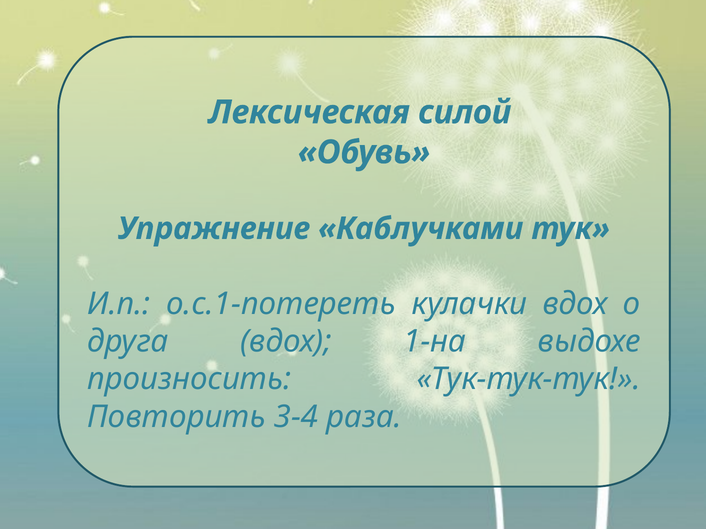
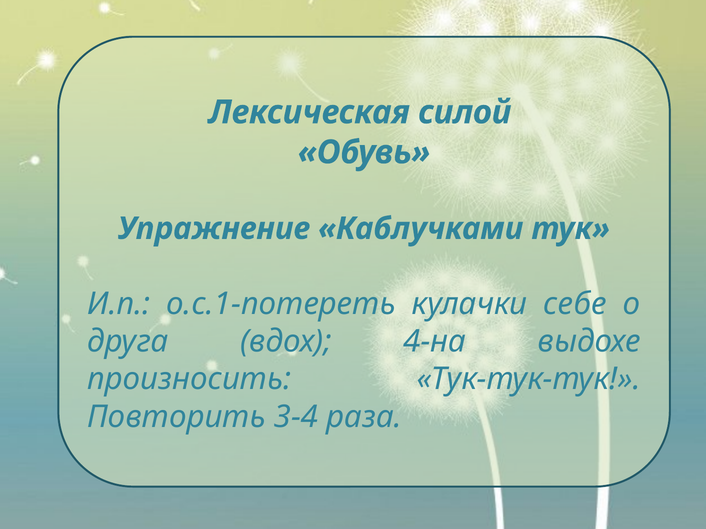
кулачки вдох: вдох -> себе
1-на: 1-на -> 4-на
